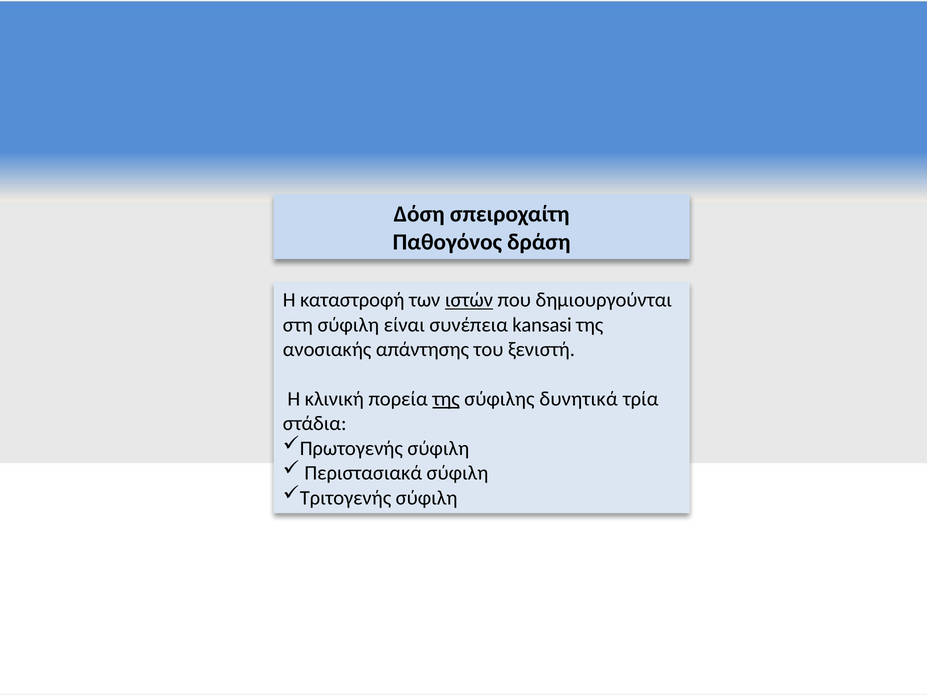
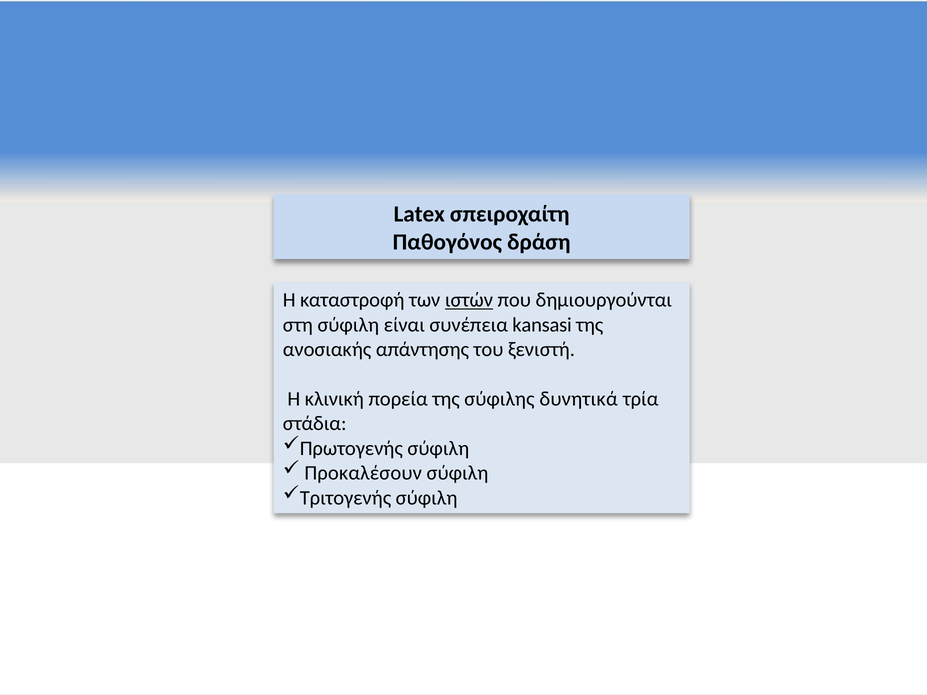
Δόση: Δόση -> Latex
της at (446, 399) underline: present -> none
Περιστασιακά: Περιστασιακά -> Προκαλέσουν
